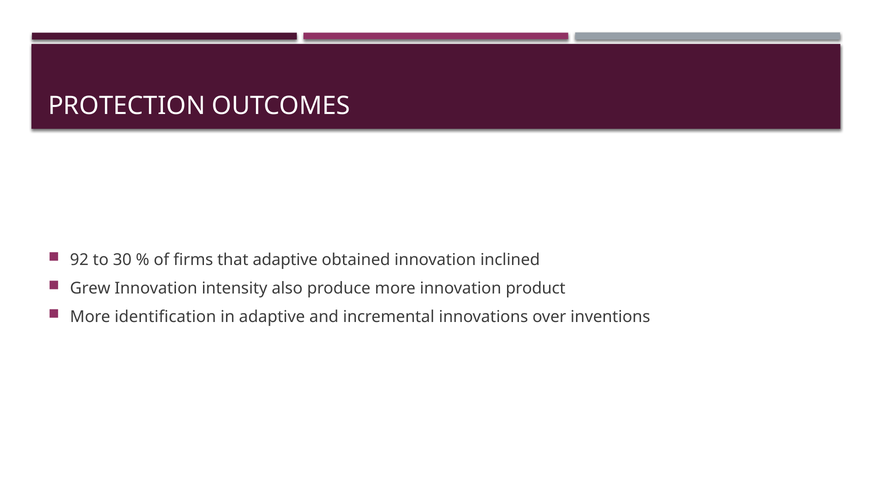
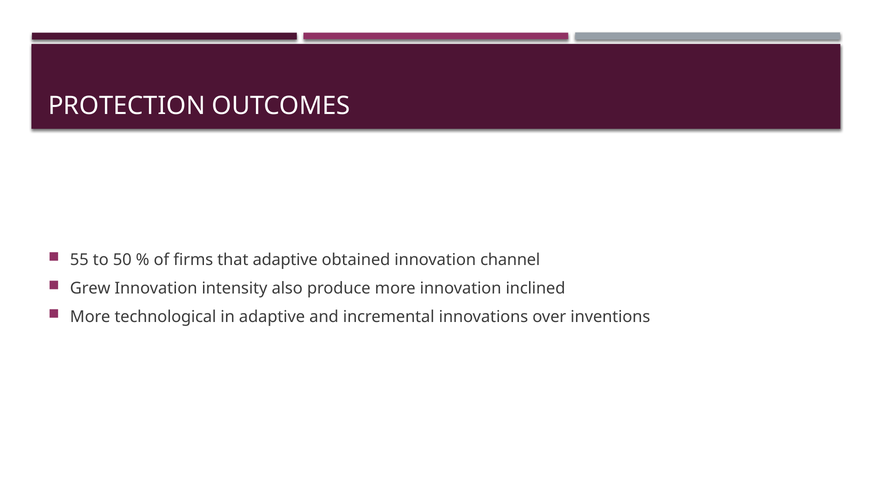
92: 92 -> 55
30: 30 -> 50
inclined: inclined -> channel
product: product -> inclined
identification: identification -> technological
